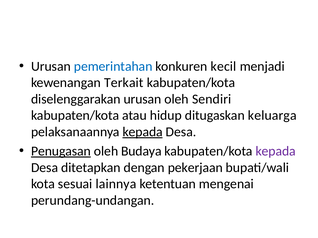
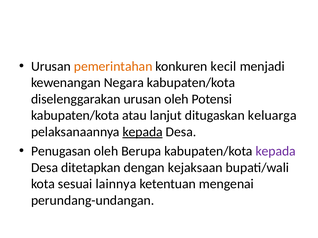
pemerintahan colour: blue -> orange
Terkait: Terkait -> Negara
Sendiri: Sendiri -> Potensi
hidup: hidup -> lanjut
Penugasan underline: present -> none
Budaya: Budaya -> Berupa
pekerjaan: pekerjaan -> kejaksaan
